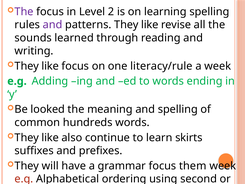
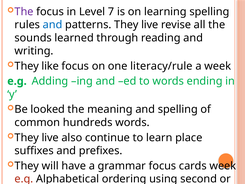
2: 2 -> 7
and at (53, 25) colour: purple -> blue
patterns They like: like -> live
like at (50, 137): like -> live
skirts: skirts -> place
them: them -> cards
